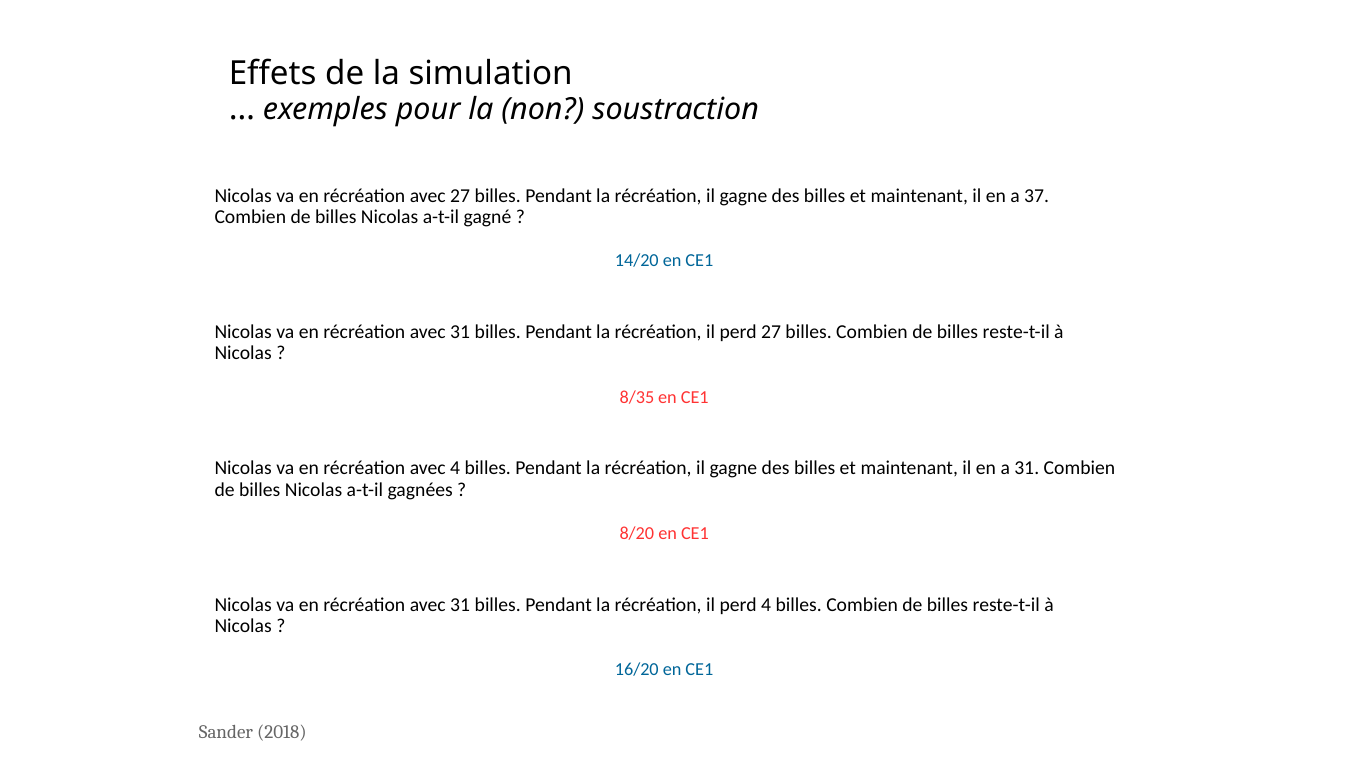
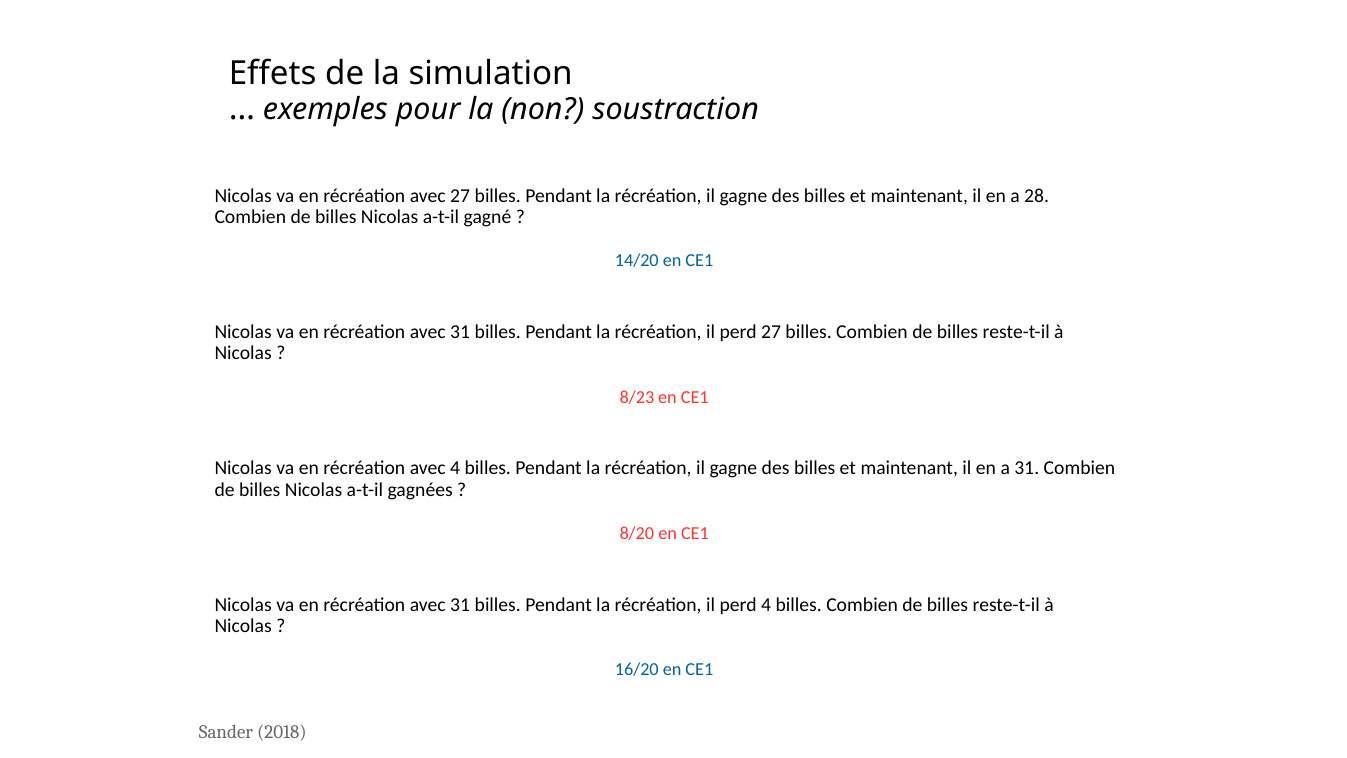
37: 37 -> 28
8/35: 8/35 -> 8/23
